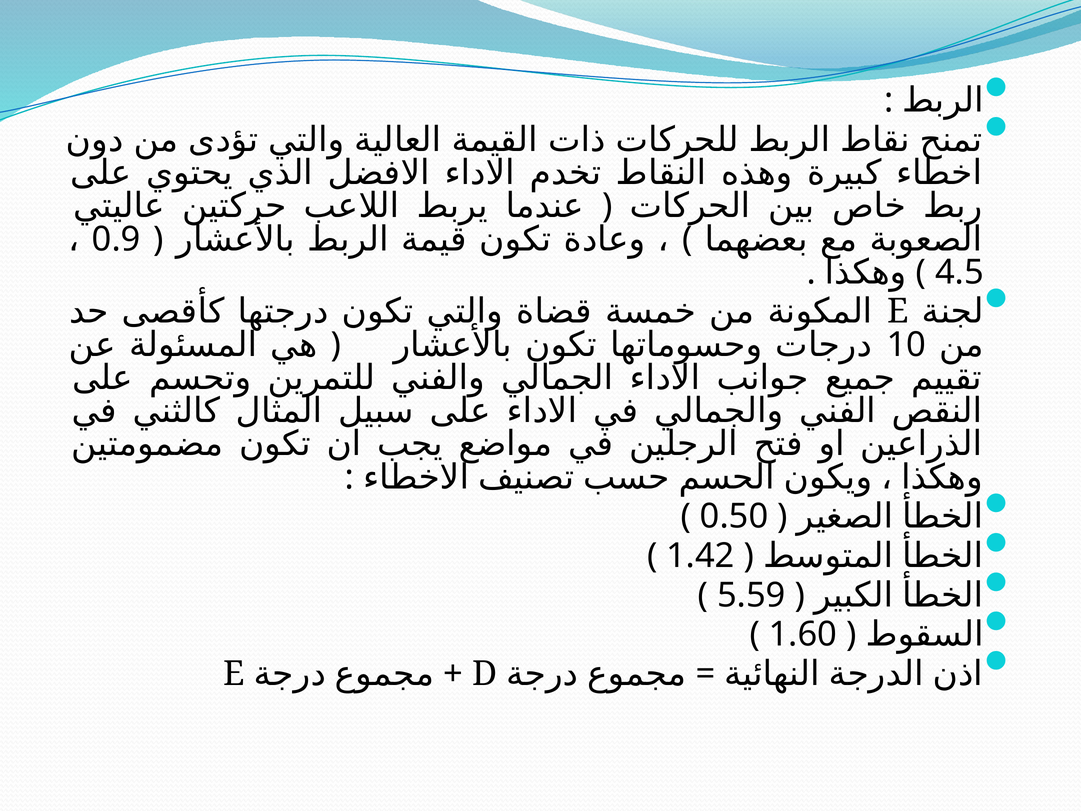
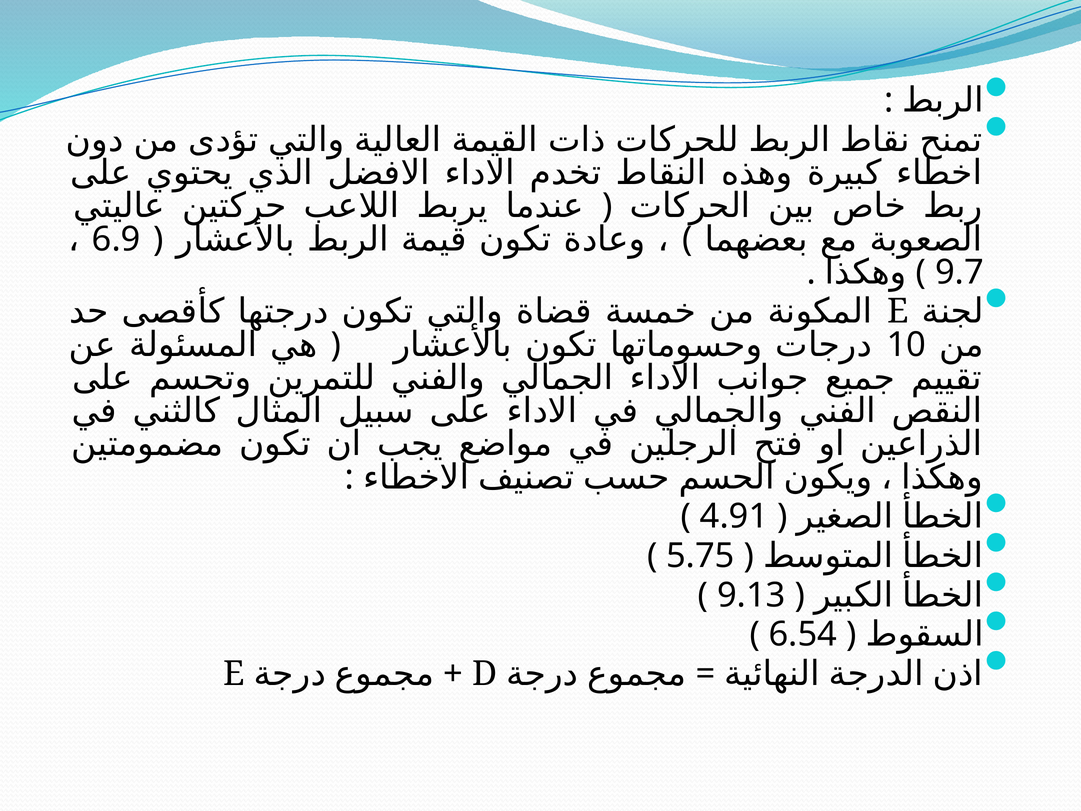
0.9: 0.9 -> 6.9
4.5: 4.5 -> 9.7
0.50: 0.50 -> 4.91
1.42: 1.42 -> 5.75
5.59: 5.59 -> 9.13
1.60: 1.60 -> 6.54
